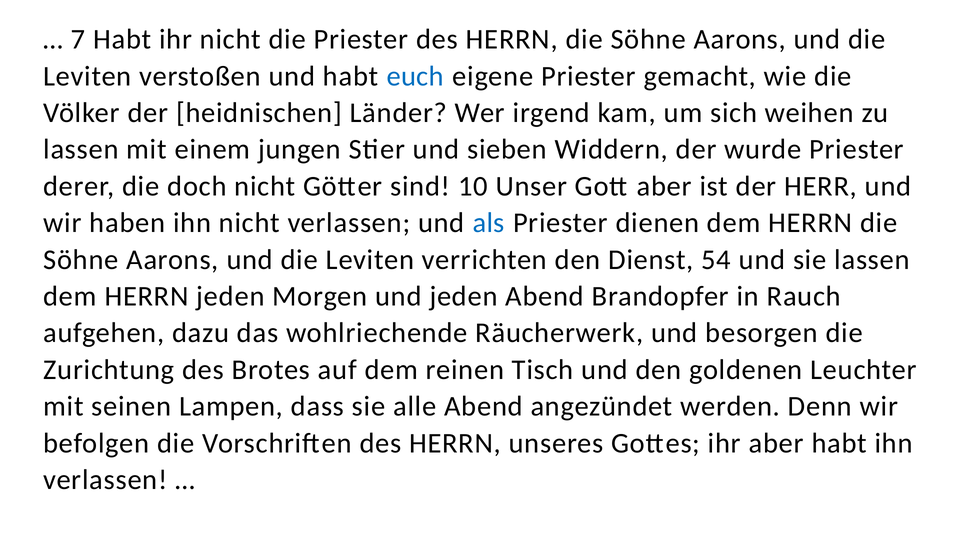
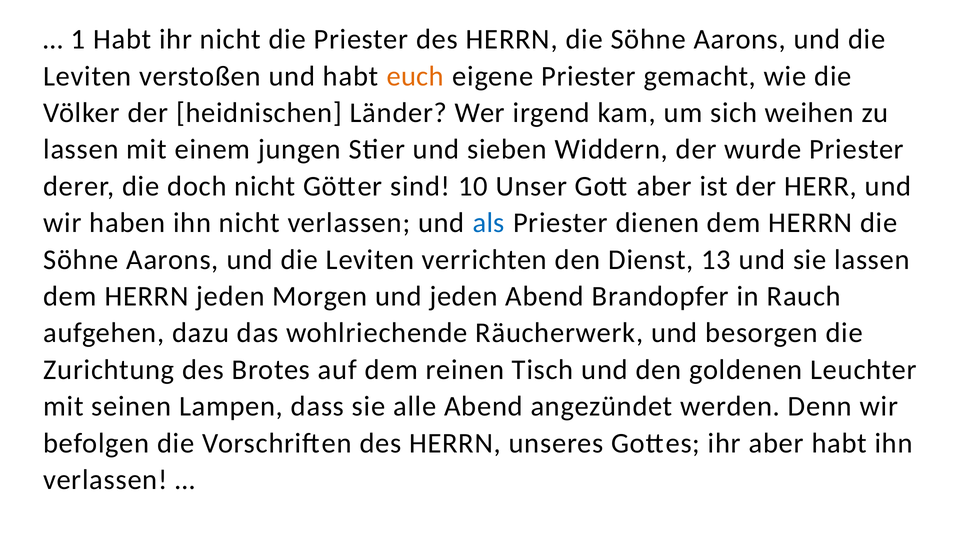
7: 7 -> 1
euch colour: blue -> orange
54: 54 -> 13
